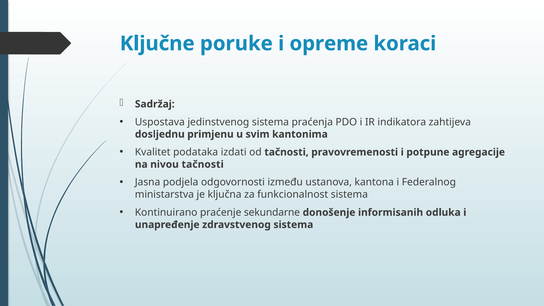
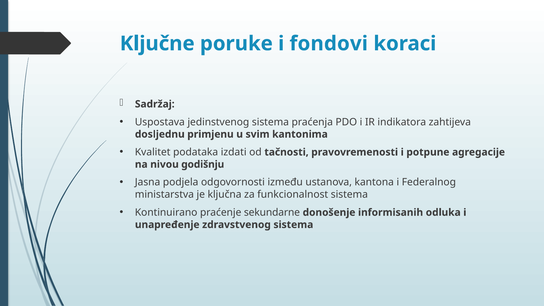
opreme: opreme -> fondovi
nivou tačnosti: tačnosti -> godišnju
